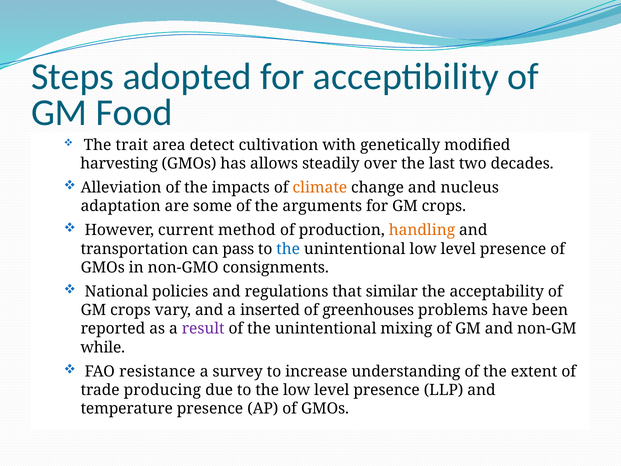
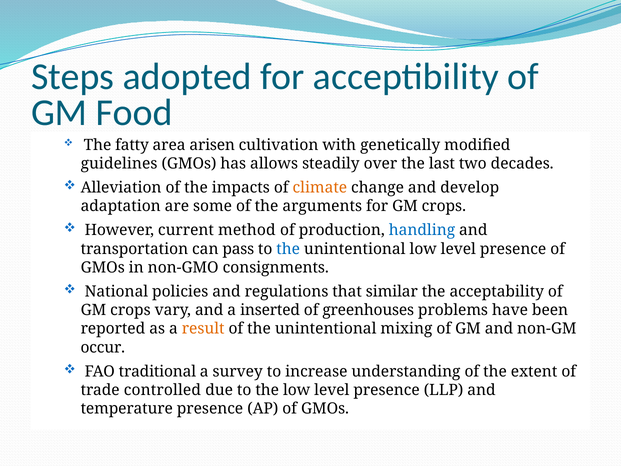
trait: trait -> fatty
detect: detect -> arisen
harvesting: harvesting -> guidelines
nucleus: nucleus -> develop
handling colour: orange -> blue
result colour: purple -> orange
while: while -> occur
resistance: resistance -> traditional
producing: producing -> controlled
